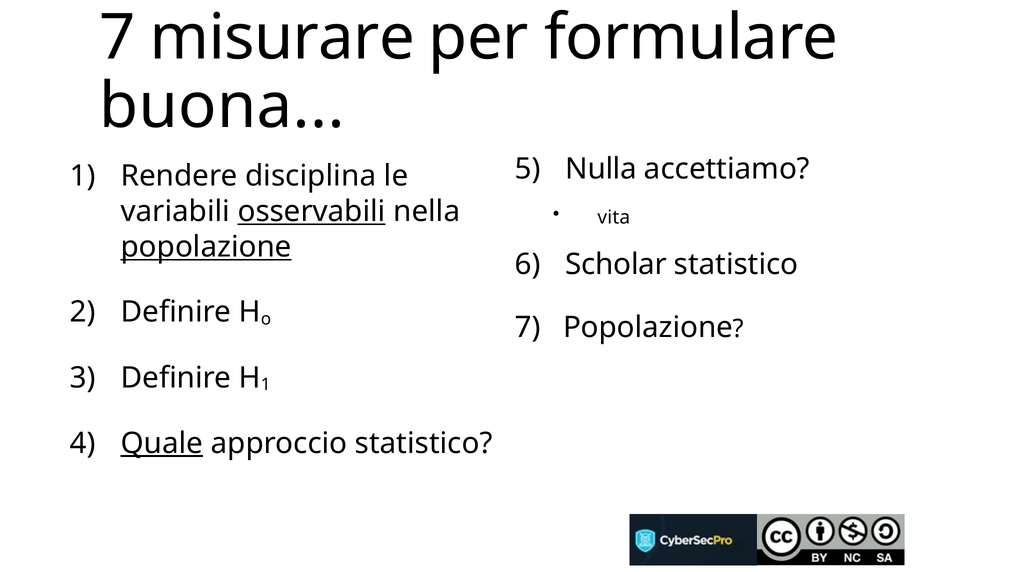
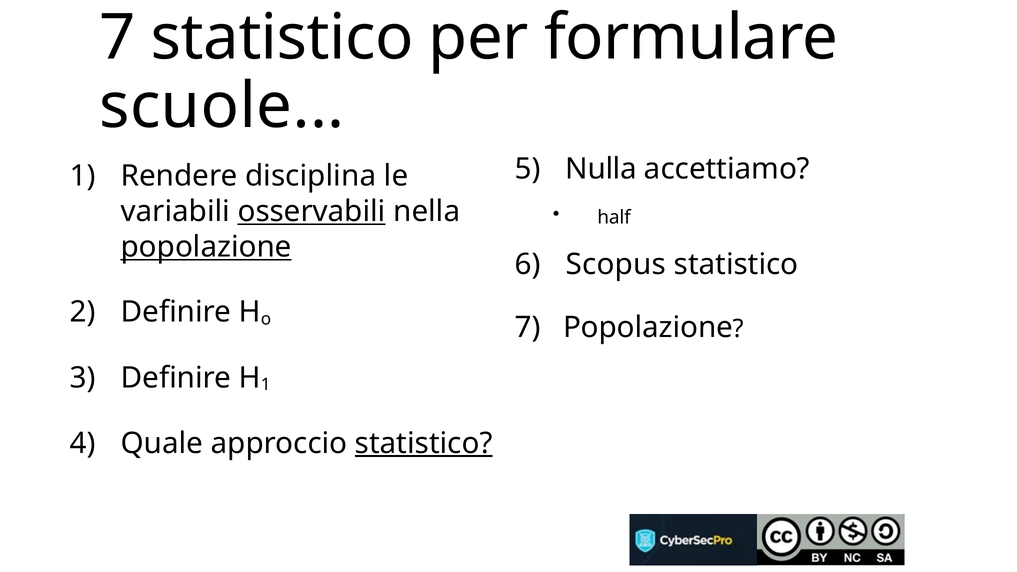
7 misurare: misurare -> statistico
buona: buona -> scuole
vita: vita -> half
Scholar: Scholar -> Scopus
Quale underline: present -> none
statistico at (424, 443) underline: none -> present
